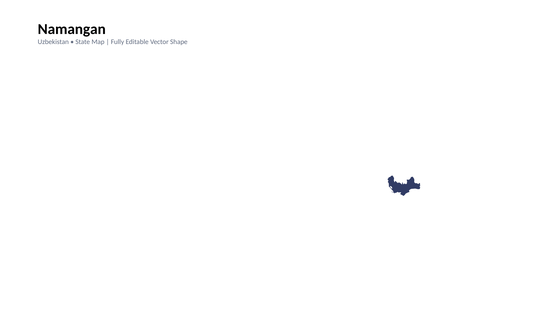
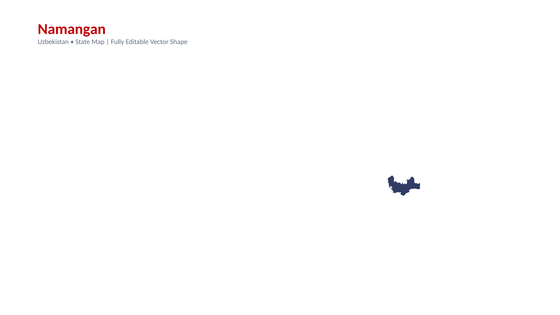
Namangan colour: black -> red
